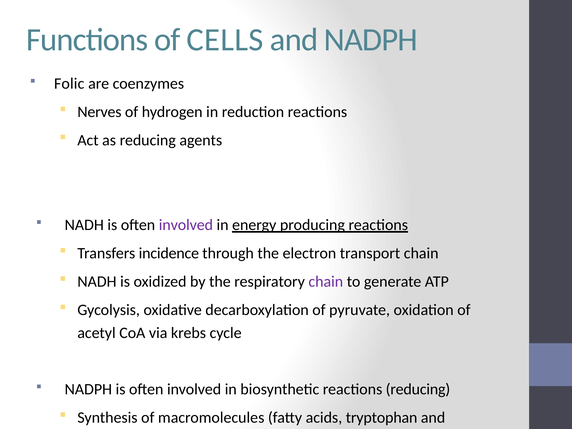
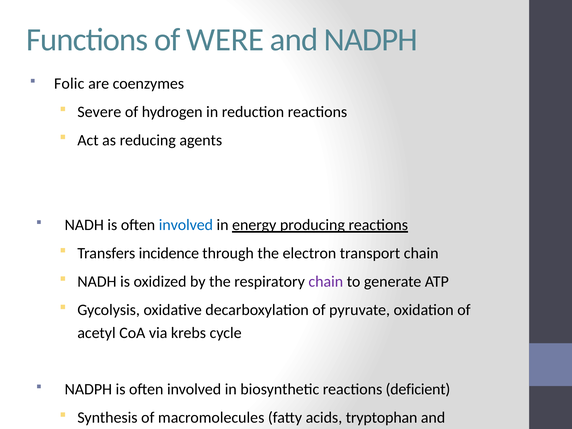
CELLS: CELLS -> WERE
Nerves: Nerves -> Severe
involved at (186, 225) colour: purple -> blue
reactions reducing: reducing -> deficient
